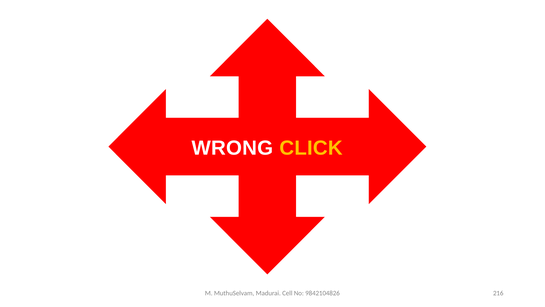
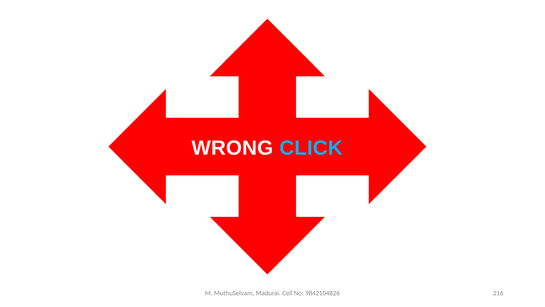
CLICK colour: yellow -> light blue
